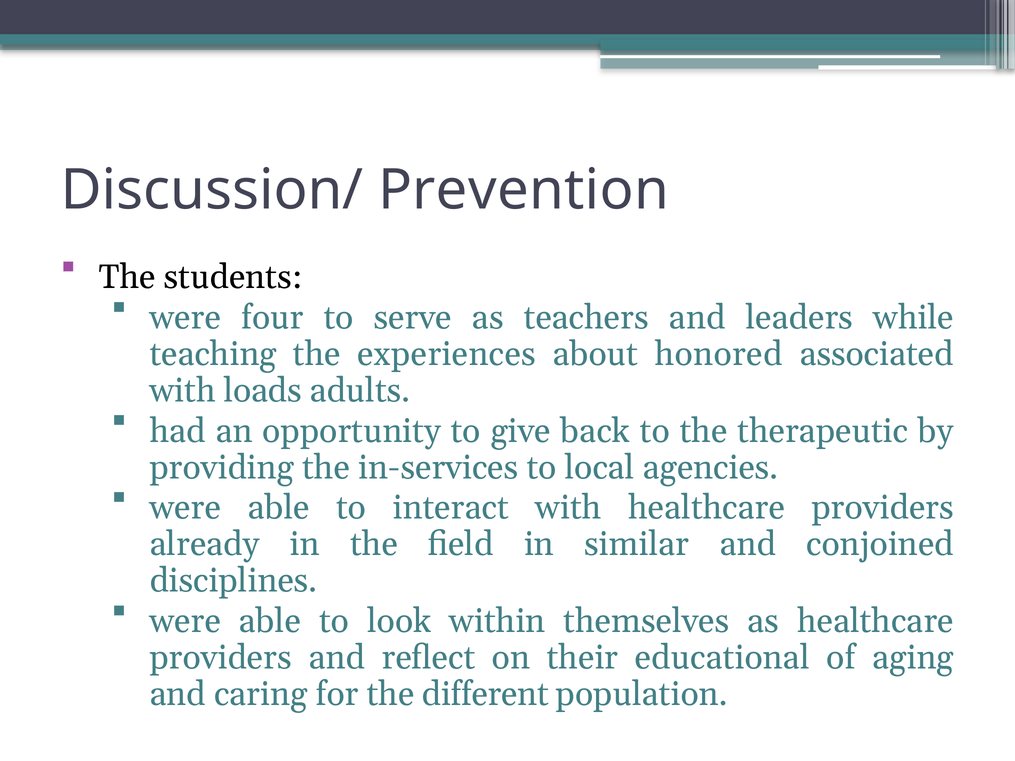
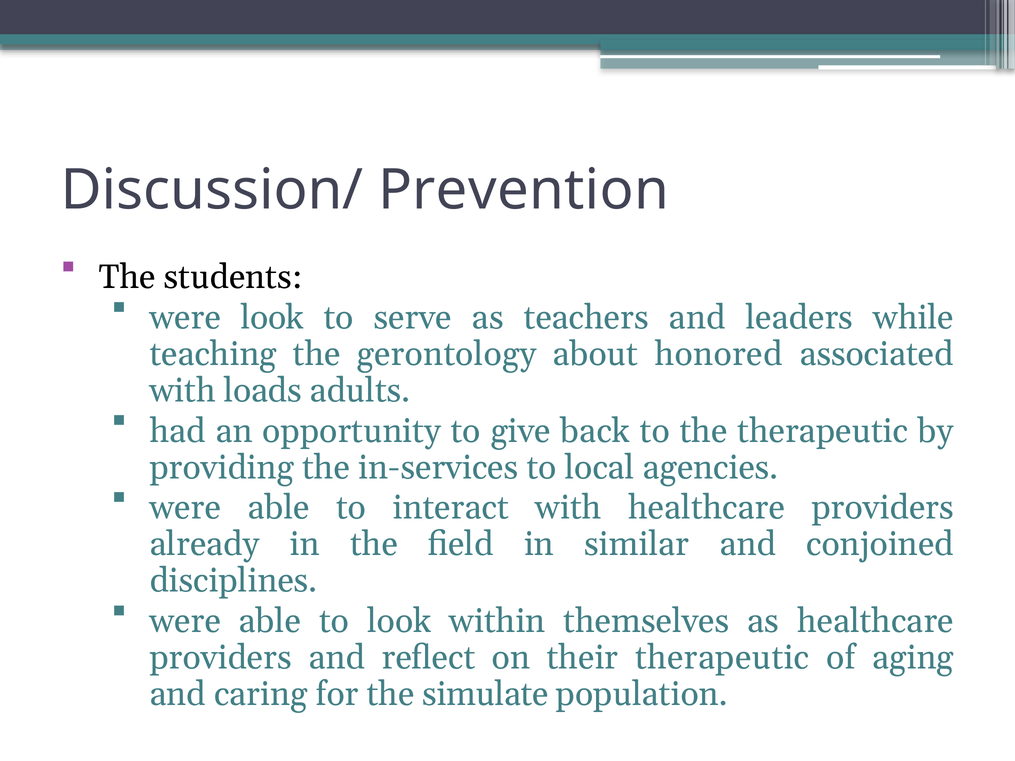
were four: four -> look
experiences: experiences -> gerontology
their educational: educational -> therapeutic
different: different -> simulate
